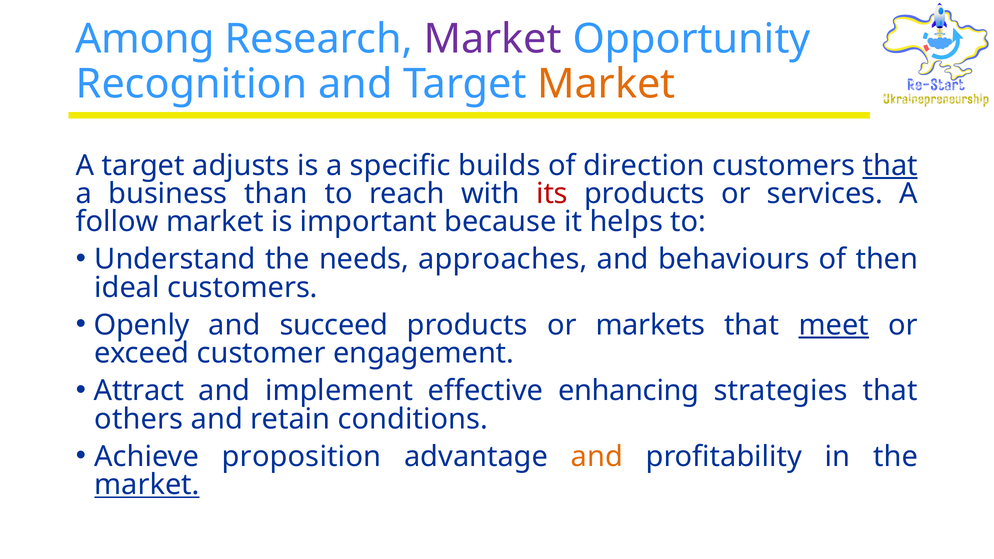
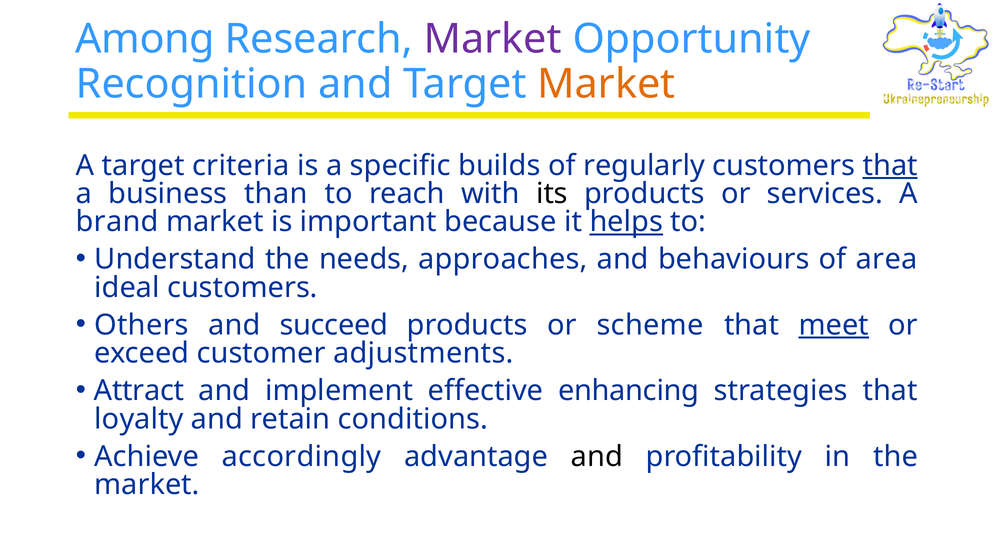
adjusts: adjusts -> criteria
direction: direction -> regularly
its colour: red -> black
follow: follow -> brand
helps underline: none -> present
then: then -> area
Openly: Openly -> Others
markets: markets -> scheme
engagement: engagement -> adjustments
others: others -> loyalty
proposition: proposition -> accordingly
and at (597, 457) colour: orange -> black
market at (147, 485) underline: present -> none
